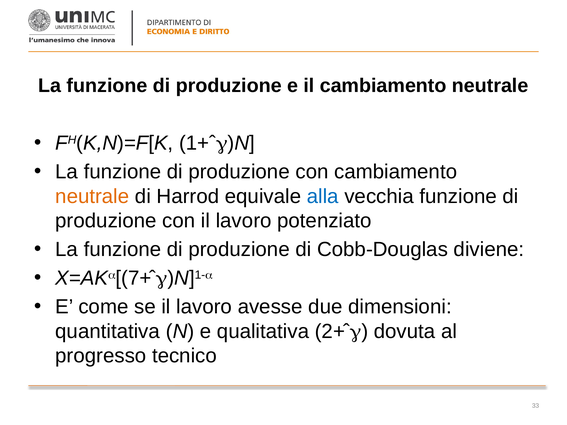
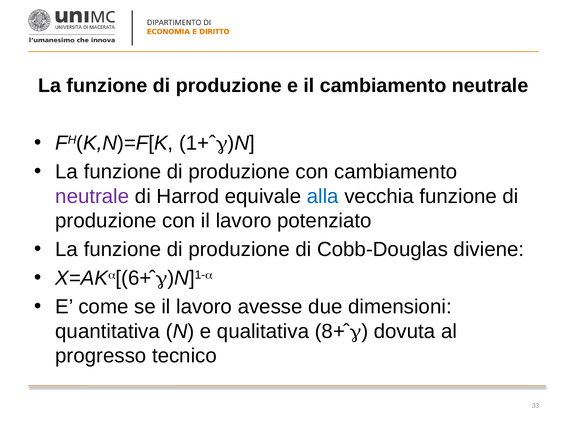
neutrale at (92, 196) colour: orange -> purple
7+: 7+ -> 6+
2+: 2+ -> 8+
